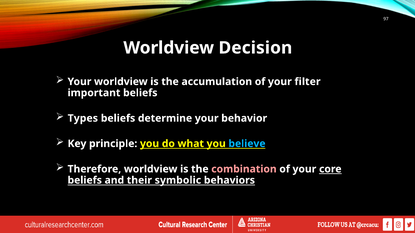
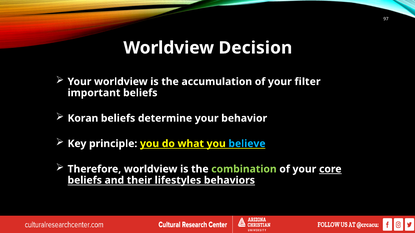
Types: Types -> Koran
combination colour: pink -> light green
symbolic: symbolic -> lifestyles
